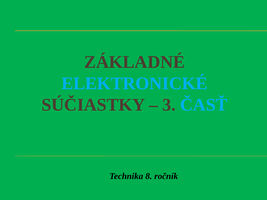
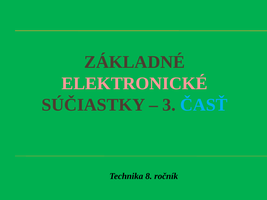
ELEKTRONICKÉ colour: light blue -> pink
